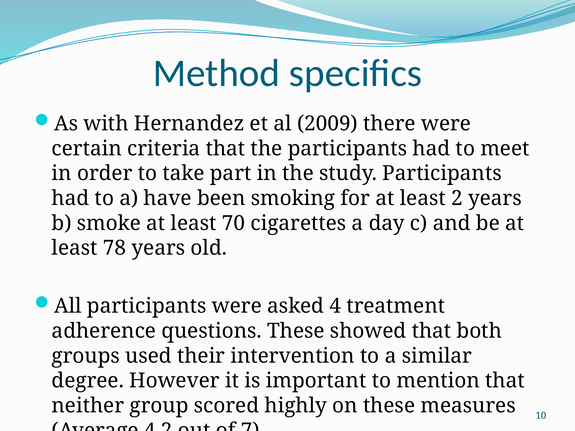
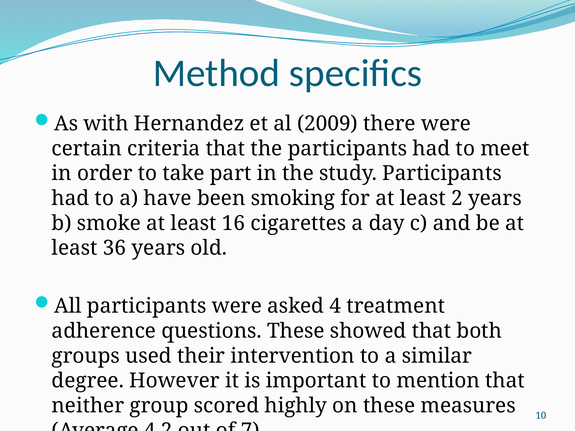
70: 70 -> 16
78: 78 -> 36
